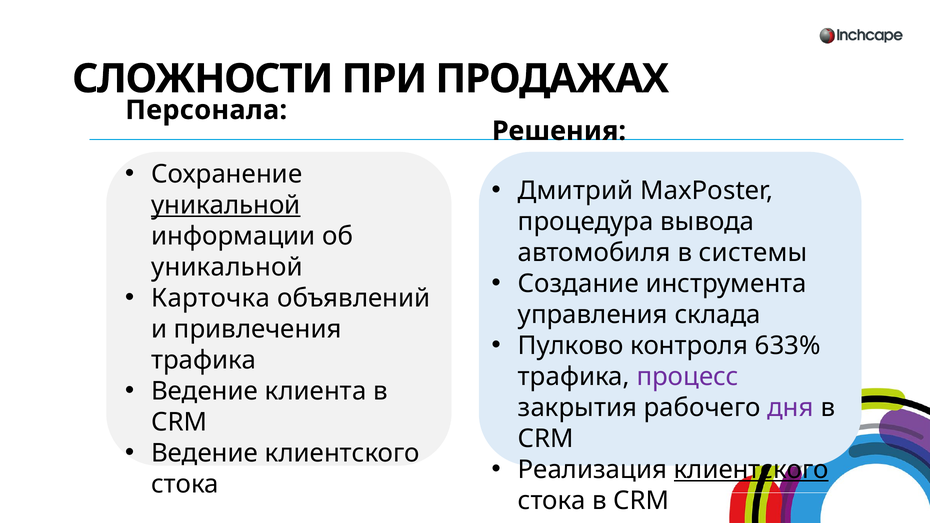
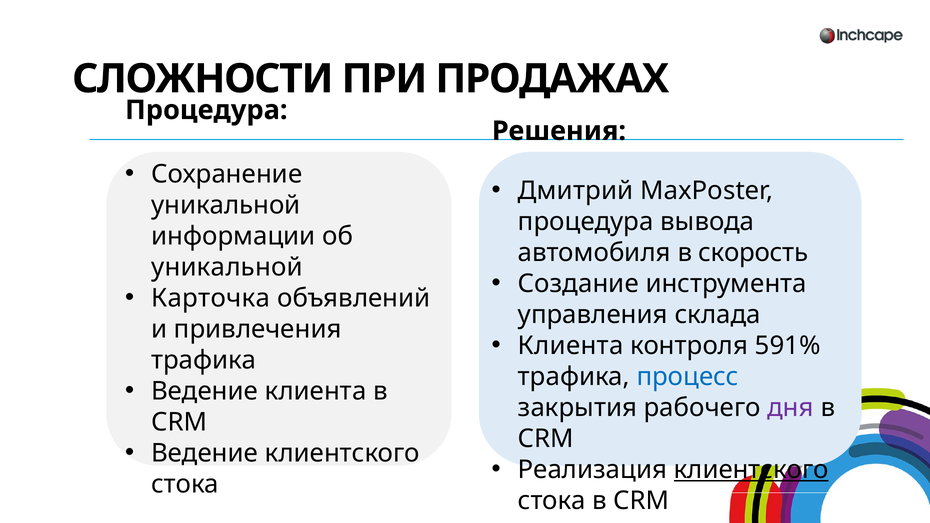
Персонала at (206, 110): Персонала -> Процедура
уникальной at (226, 205) underline: present -> none
системы: системы -> скорость
Пулково at (571, 346): Пулково -> Клиента
633%: 633% -> 591%
процесс colour: purple -> blue
